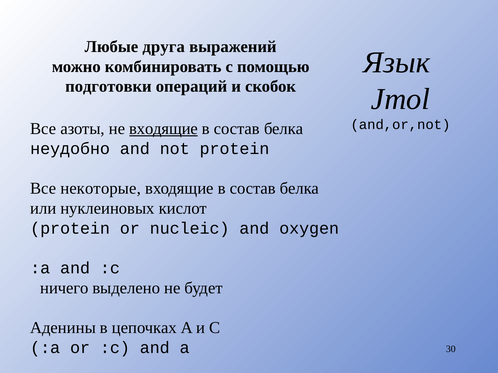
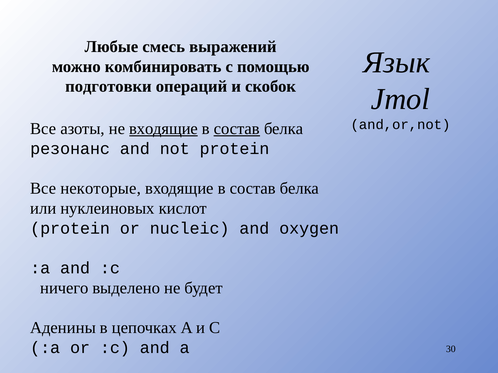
друга: друга -> смесь
состав at (237, 129) underline: none -> present
неудобно: неудобно -> резонанс
